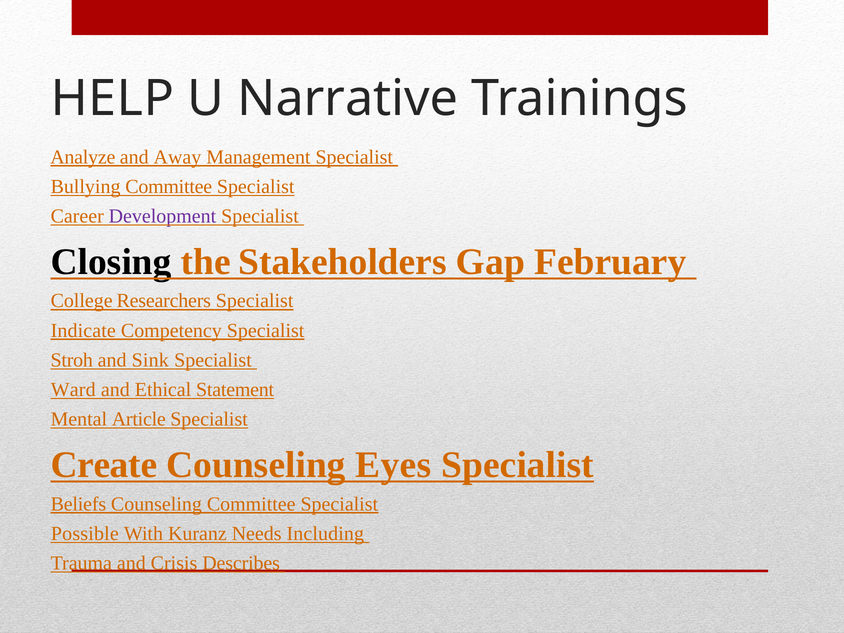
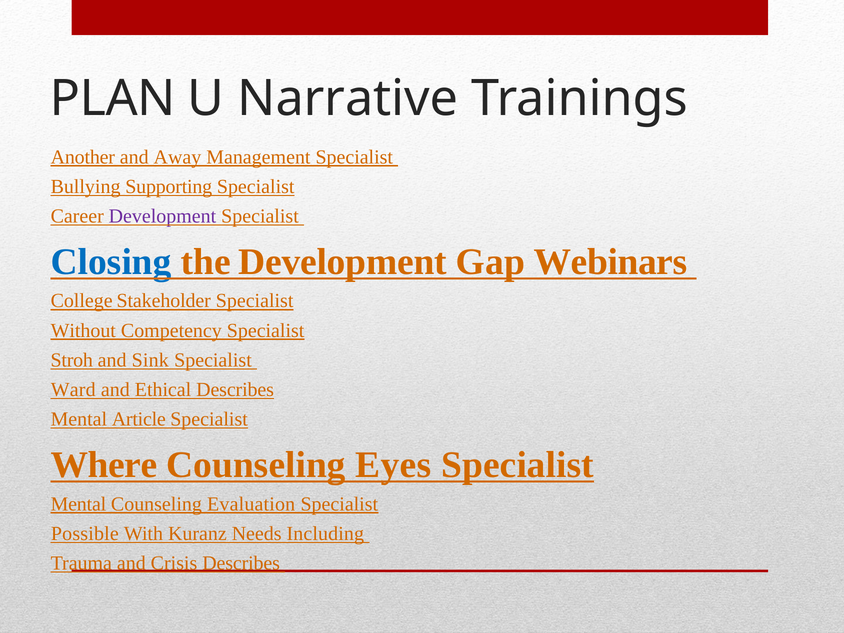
HELP: HELP -> PLAN
Analyze: Analyze -> Another
Bullying Committee: Committee -> Supporting
Closing colour: black -> blue
the Stakeholders: Stakeholders -> Development
February: February -> Webinars
Researchers: Researchers -> Stakeholder
Indicate: Indicate -> Without
Ethical Statement: Statement -> Describes
Create: Create -> Where
Beliefs at (78, 504): Beliefs -> Mental
Counseling Committee: Committee -> Evaluation
